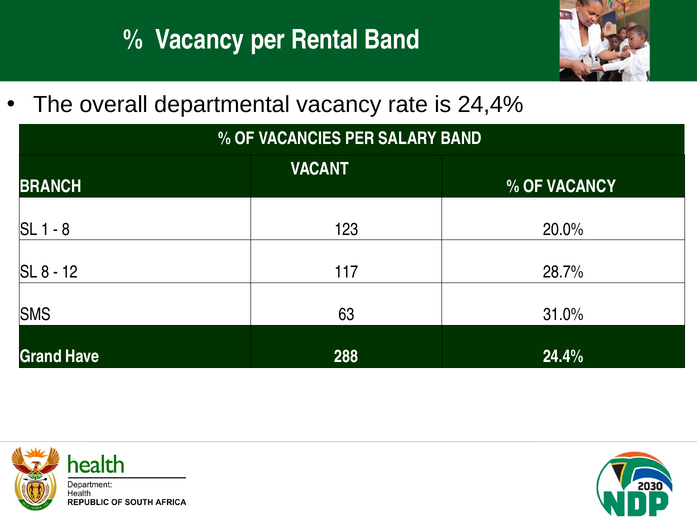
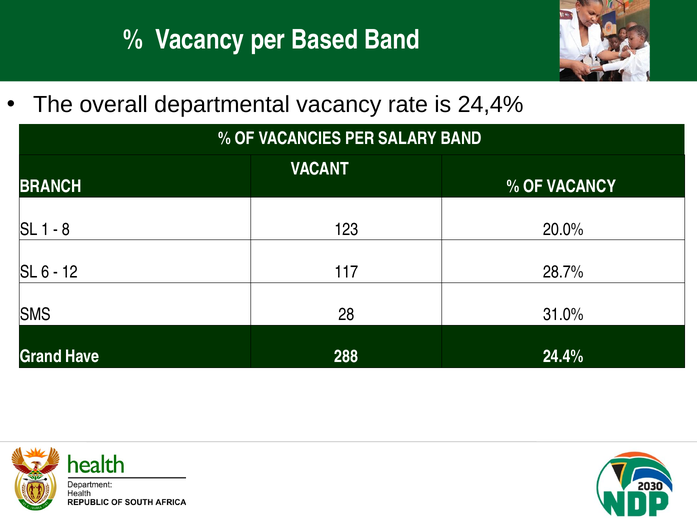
Rental: Rental -> Based
SL 8: 8 -> 6
63: 63 -> 28
